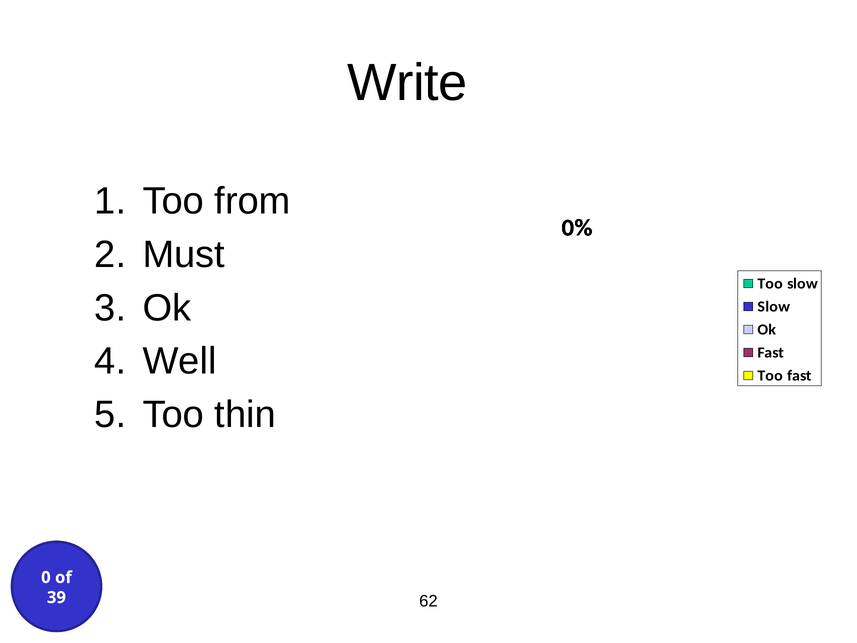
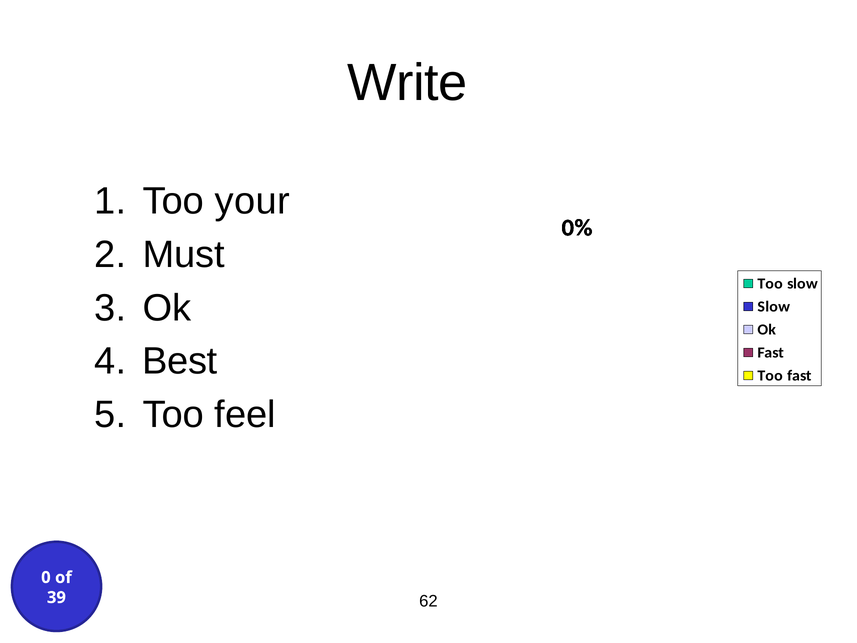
from: from -> your
Well: Well -> Best
thin: thin -> feel
